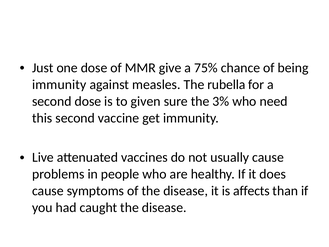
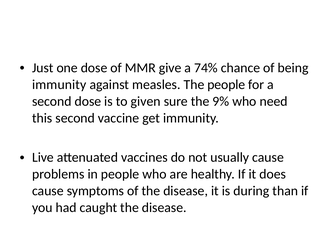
75%: 75% -> 74%
The rubella: rubella -> people
3%: 3% -> 9%
affects: affects -> during
